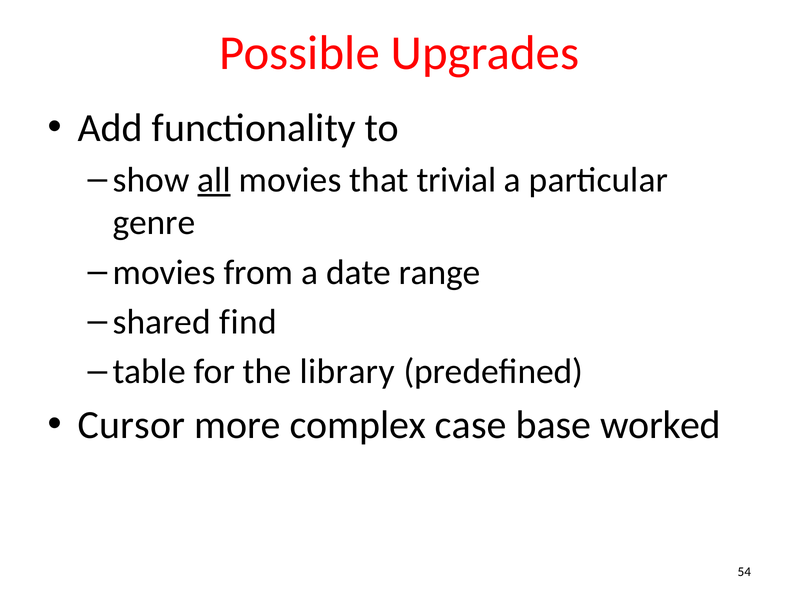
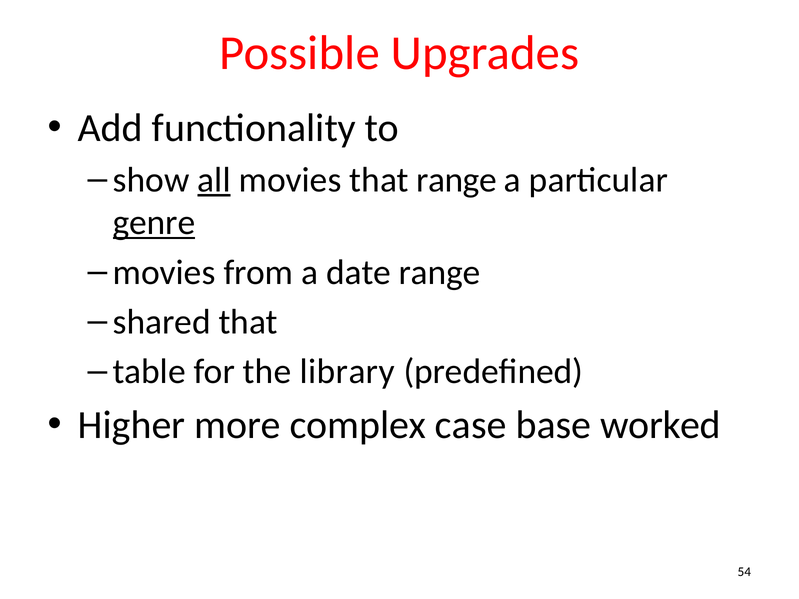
that trivial: trivial -> range
genre underline: none -> present
shared find: find -> that
Cursor: Cursor -> Higher
